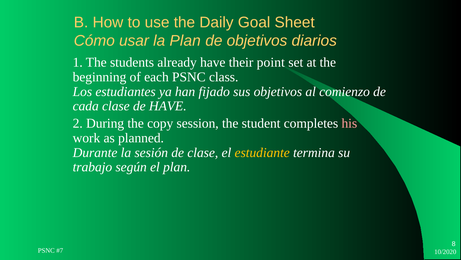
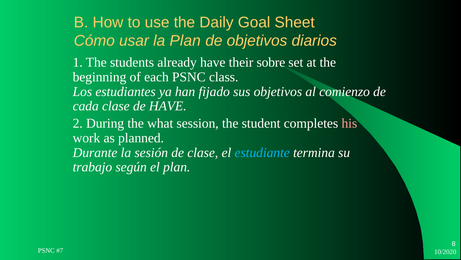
point: point -> sobre
copy: copy -> what
estudiante colour: yellow -> light blue
